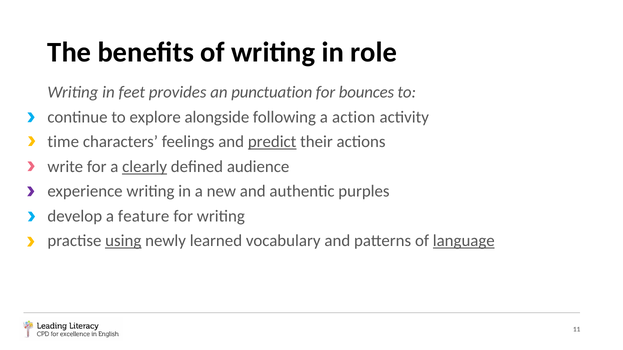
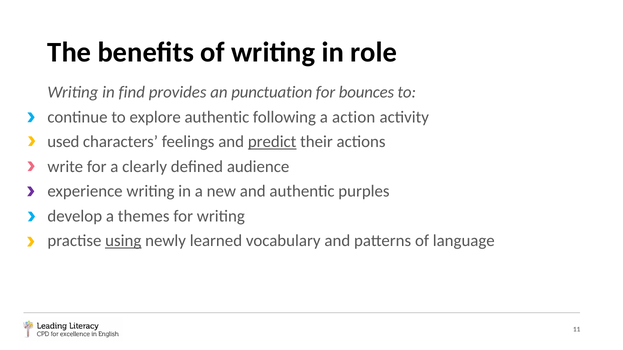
feet: feet -> find
explore alongside: alongside -> authentic
time: time -> used
clearly underline: present -> none
feature: feature -> themes
language underline: present -> none
